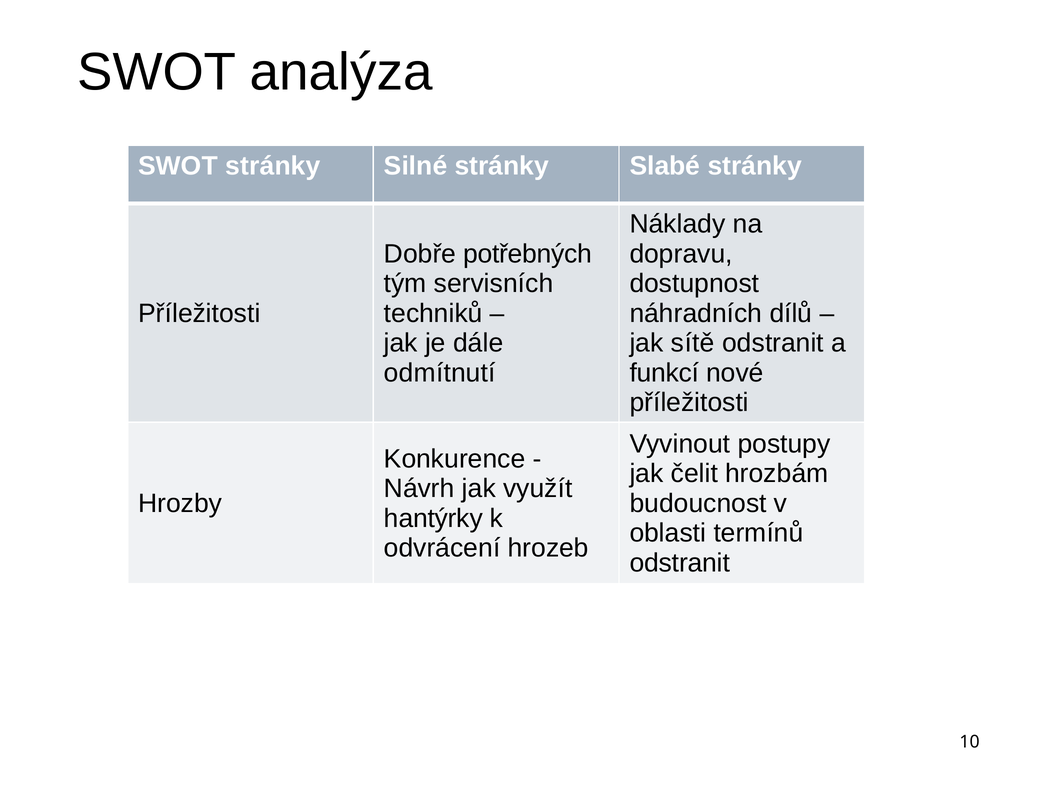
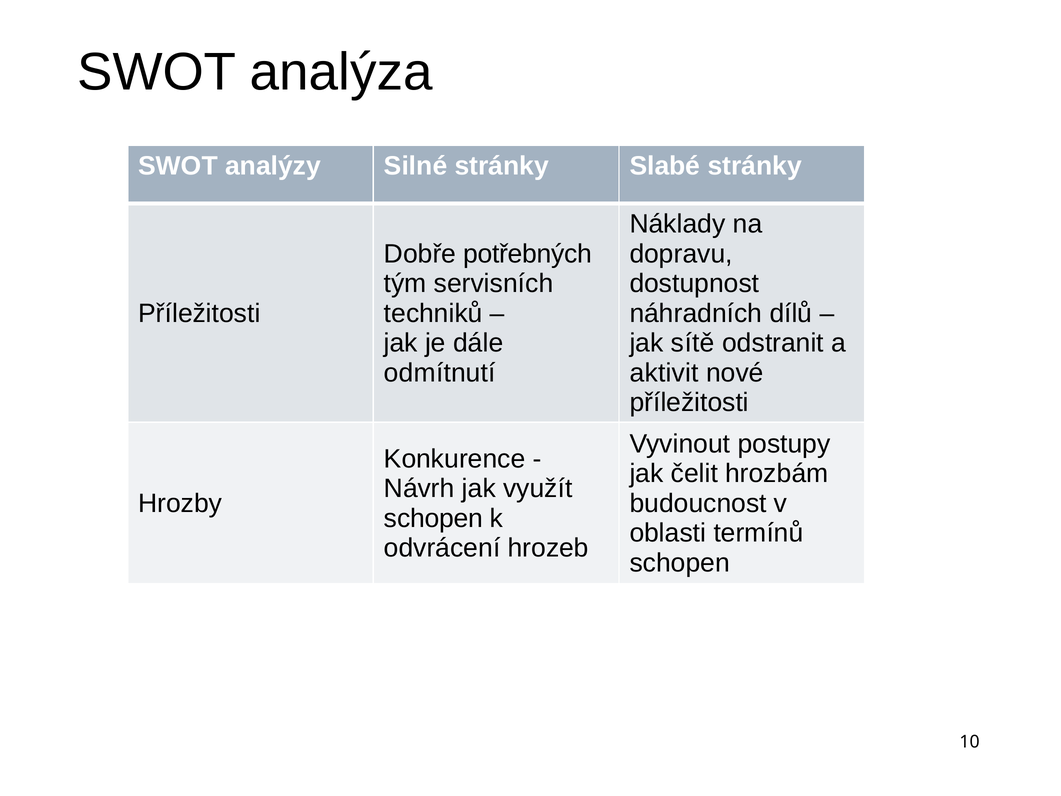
SWOT stránky: stránky -> analýzy
funkcí: funkcí -> aktivit
hantýrky at (433, 518): hantýrky -> schopen
odstranit at (680, 563): odstranit -> schopen
